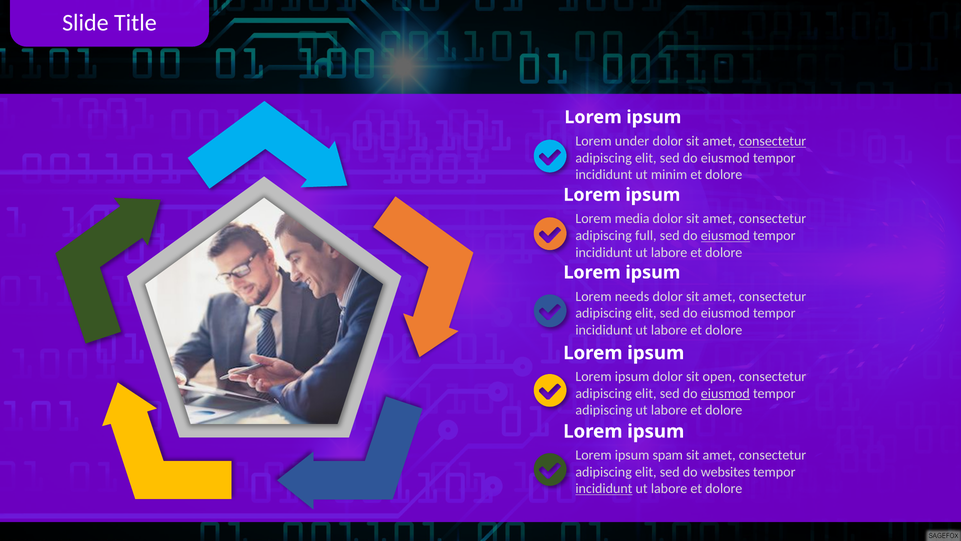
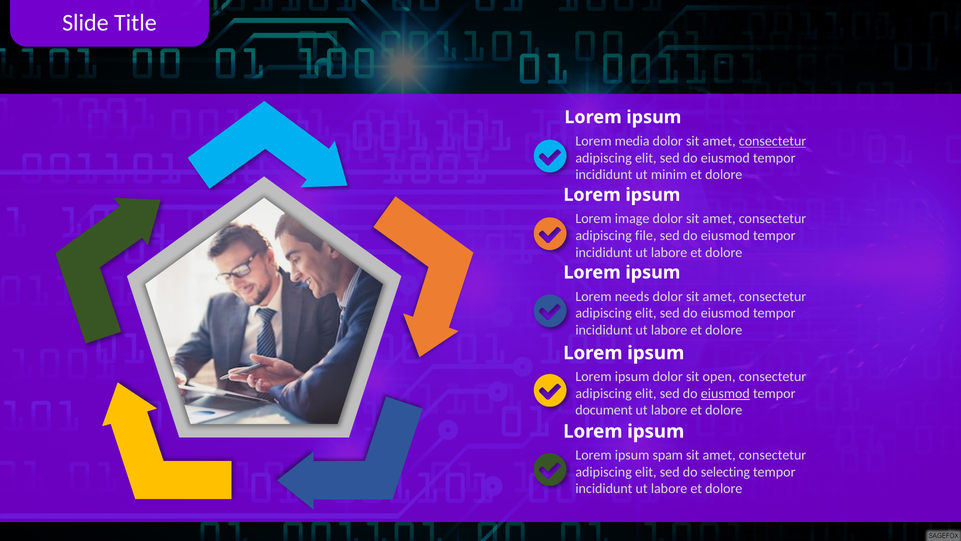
under: under -> media
media: media -> image
full: full -> file
eiusmod at (725, 235) underline: present -> none
adipiscing at (604, 410): adipiscing -> document
websites: websites -> selecting
incididunt at (604, 488) underline: present -> none
